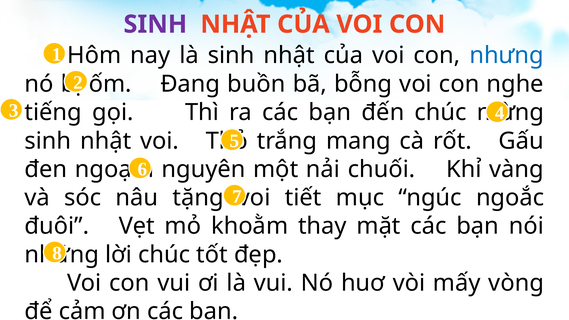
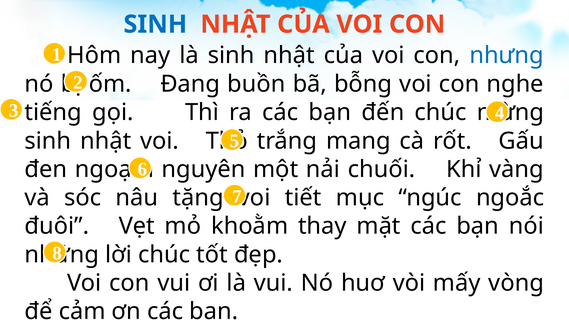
SINH at (155, 24) colour: purple -> blue
